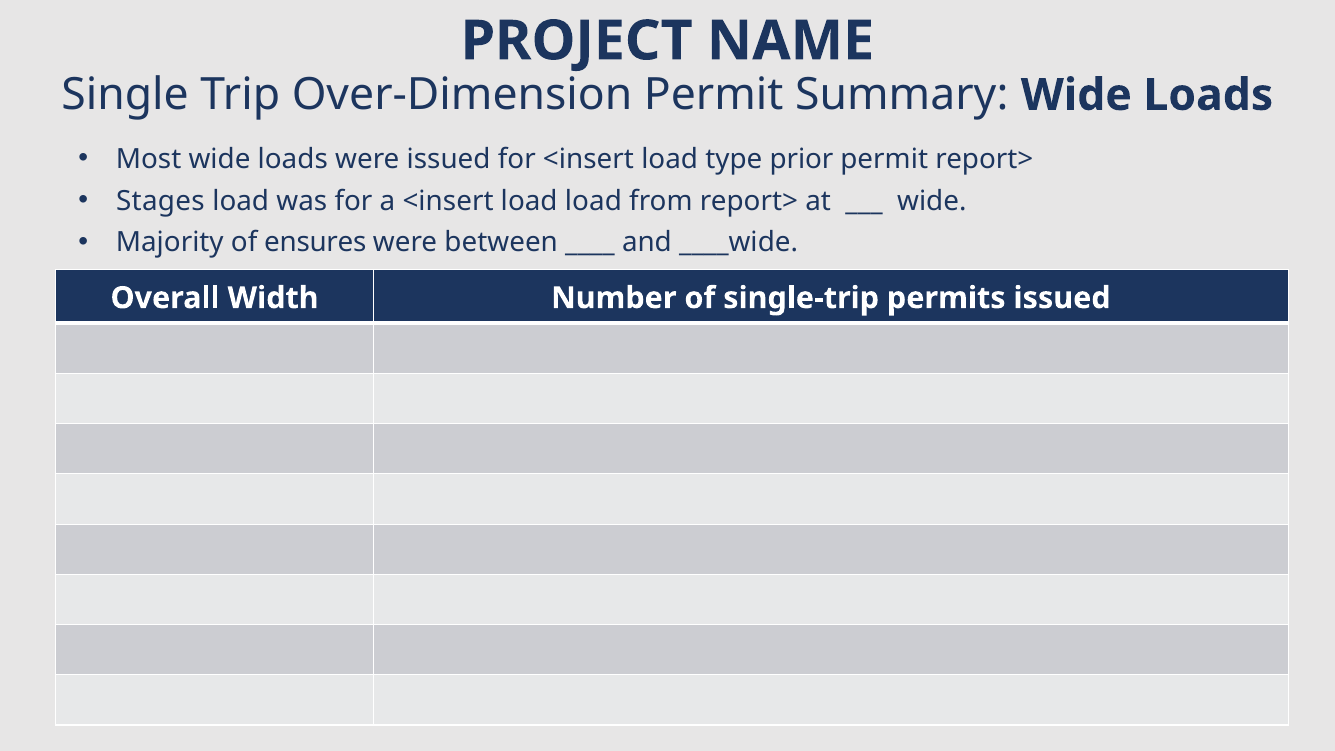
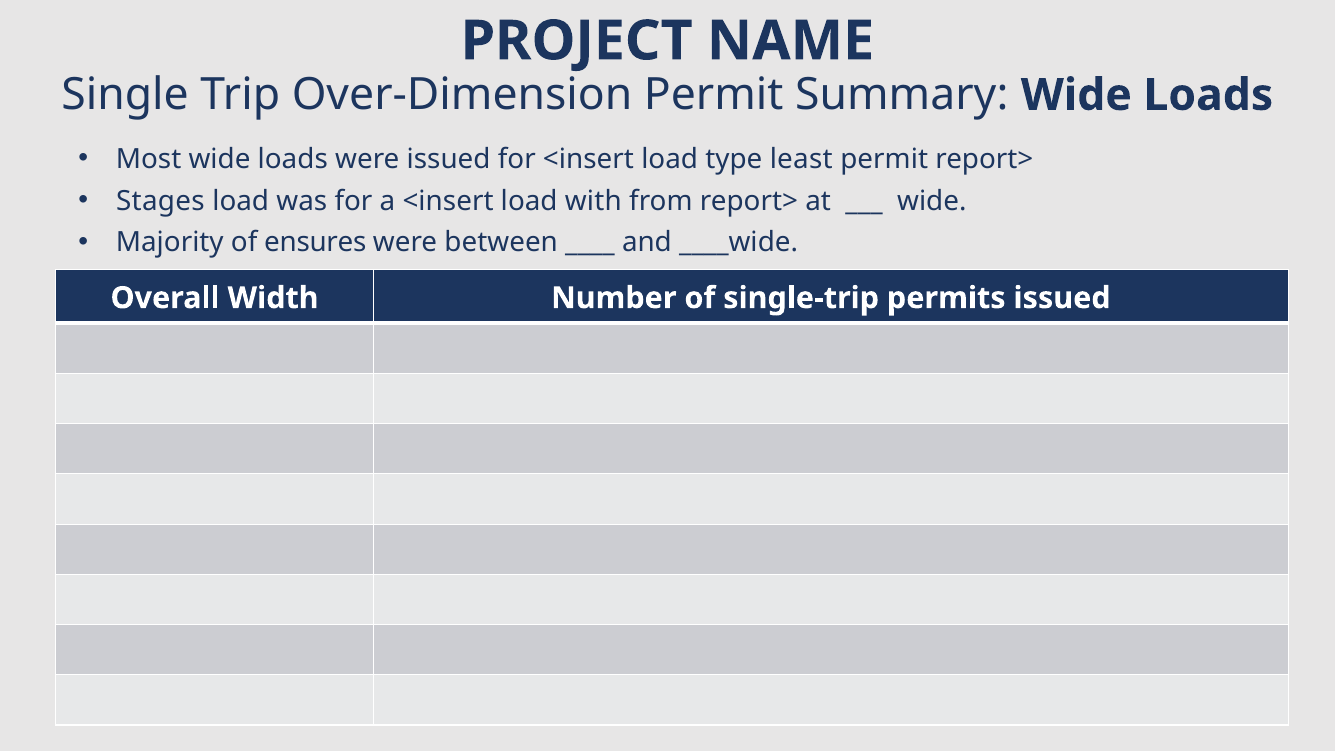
prior: prior -> least
load load: load -> with
